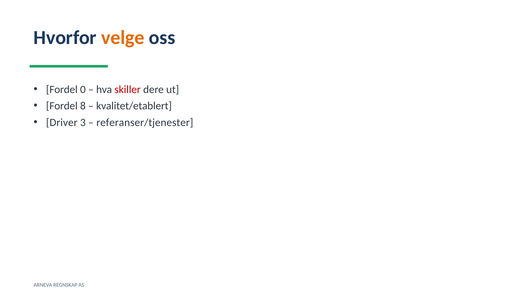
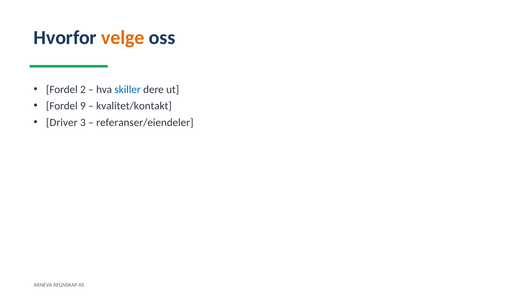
0: 0 -> 2
skiller colour: red -> blue
8: 8 -> 9
kvalitet/etablert: kvalitet/etablert -> kvalitet/kontakt
referanser/tjenester: referanser/tjenester -> referanser/eiendeler
